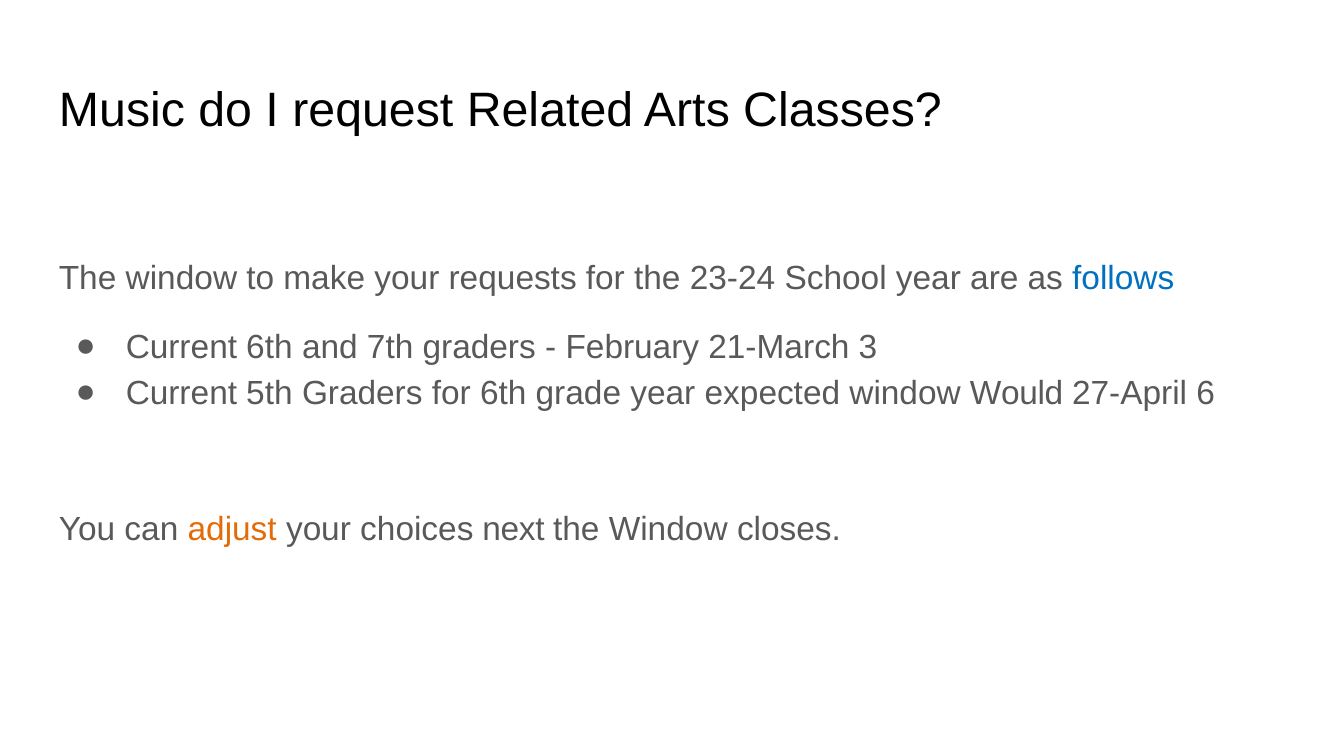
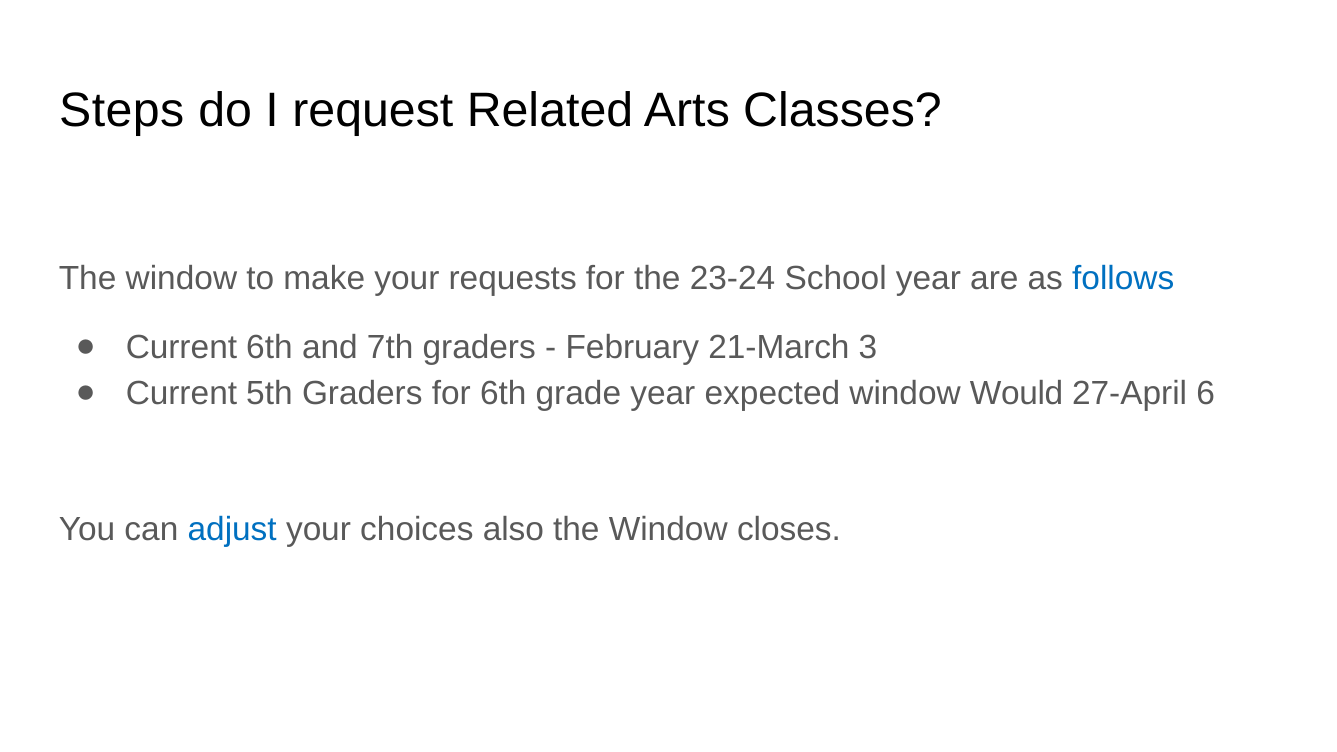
Music: Music -> Steps
adjust colour: orange -> blue
next: next -> also
